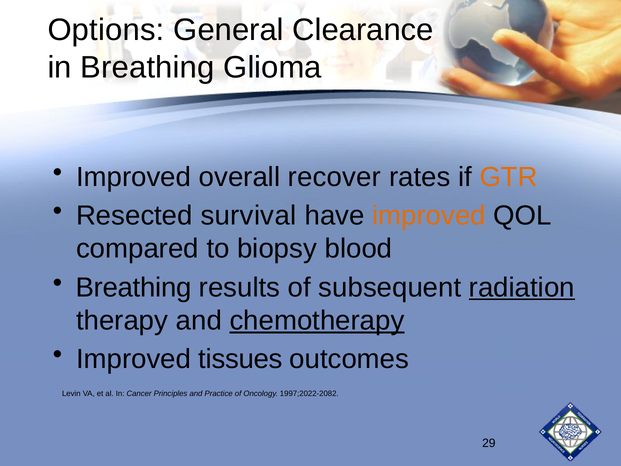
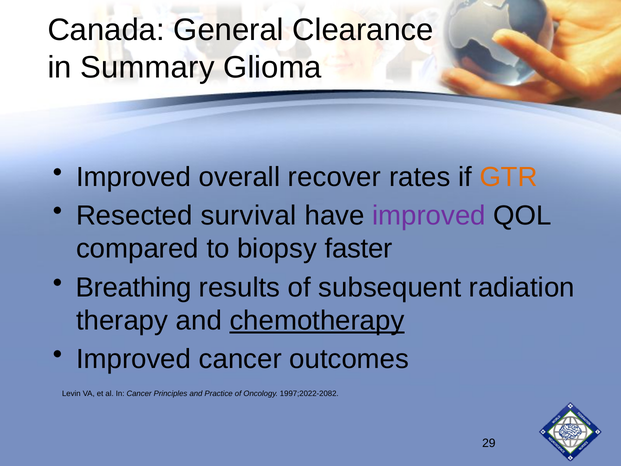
Options: Options -> Canada
in Breathing: Breathing -> Summary
improved at (429, 216) colour: orange -> purple
blood: blood -> faster
radiation underline: present -> none
Improved tissues: tissues -> cancer
